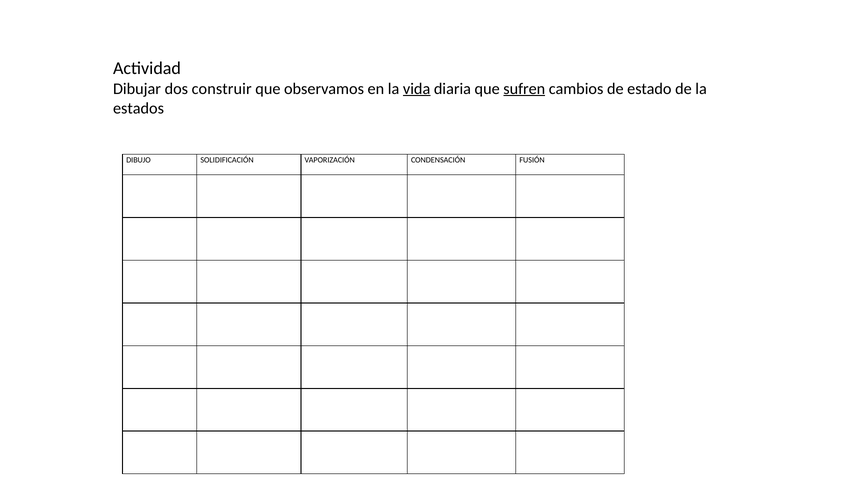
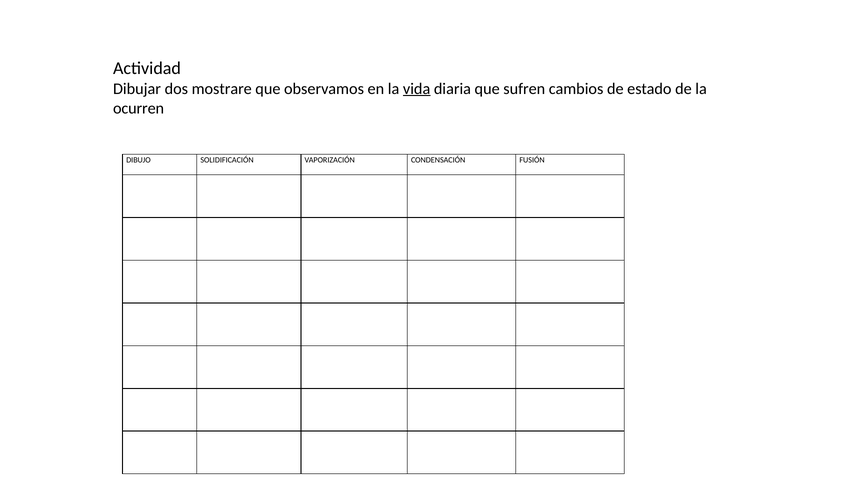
construir: construir -> mostrare
sufren underline: present -> none
estados: estados -> ocurren
